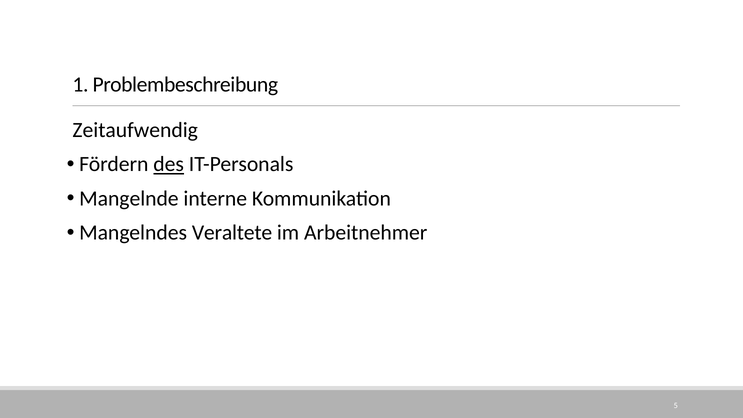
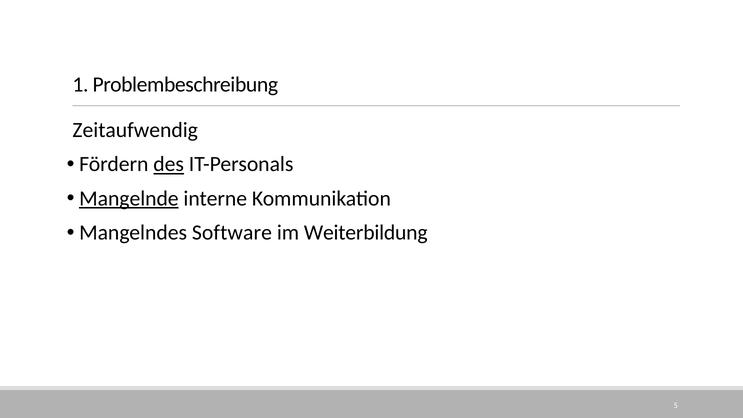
Mangelnde underline: none -> present
Veraltete: Veraltete -> Software
Arbeitnehmer: Arbeitnehmer -> Weiterbildung
